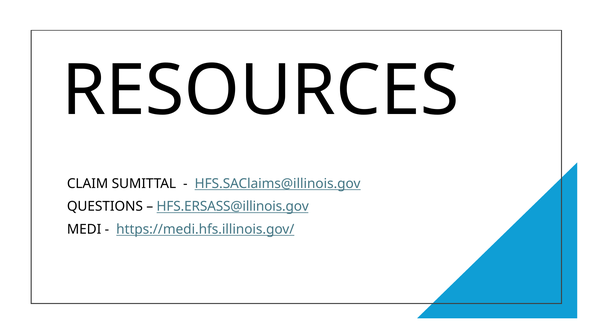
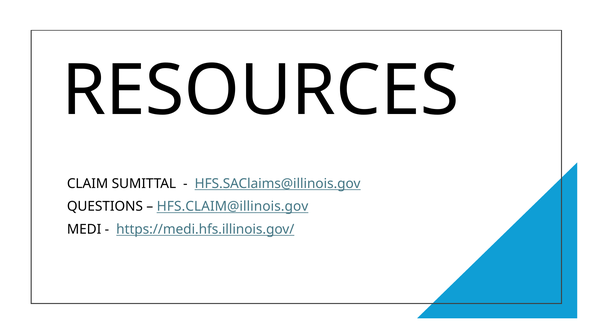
HFS.ERSASS@illinois.gov: HFS.ERSASS@illinois.gov -> HFS.CLAIM@illinois.gov
